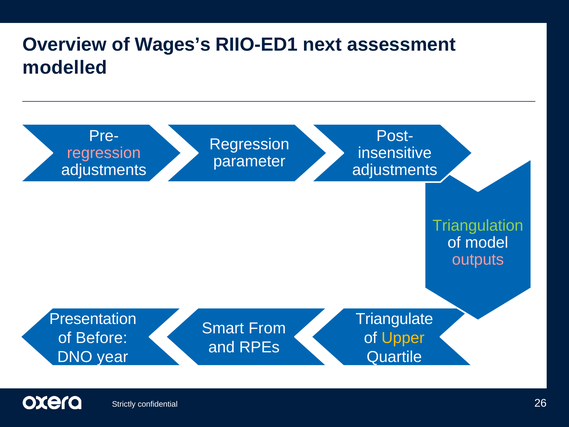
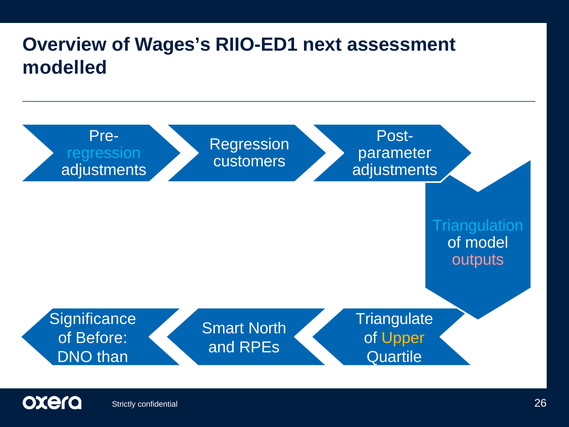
regression at (104, 153) colour: pink -> light blue
insensitive: insensitive -> parameter
parameter: parameter -> customers
Triangulation colour: light green -> light blue
Presentation: Presentation -> Significance
From: From -> North
year: year -> than
